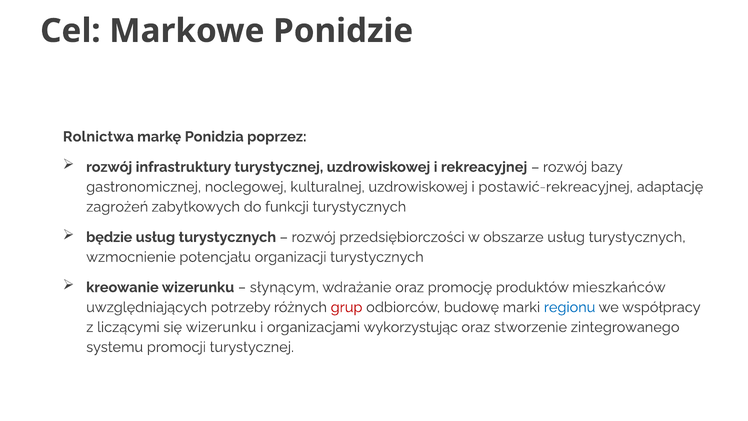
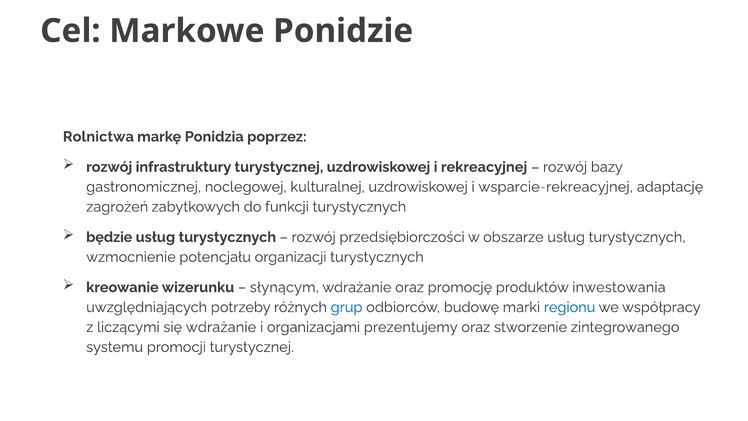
postawić-rekreacyjnej: postawić-rekreacyjnej -> wsparcie-rekreacyjnej
mieszkańców: mieszkańców -> inwestowania
grup colour: red -> blue
się wizerunku: wizerunku -> wdrażanie
wykorzystując: wykorzystując -> prezentujemy
